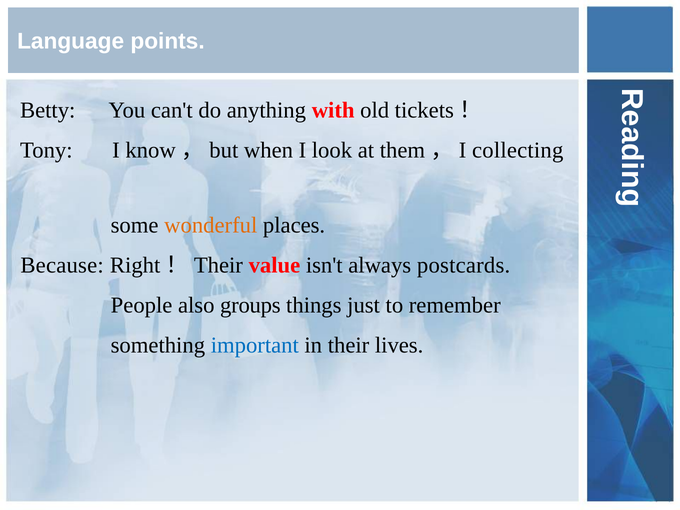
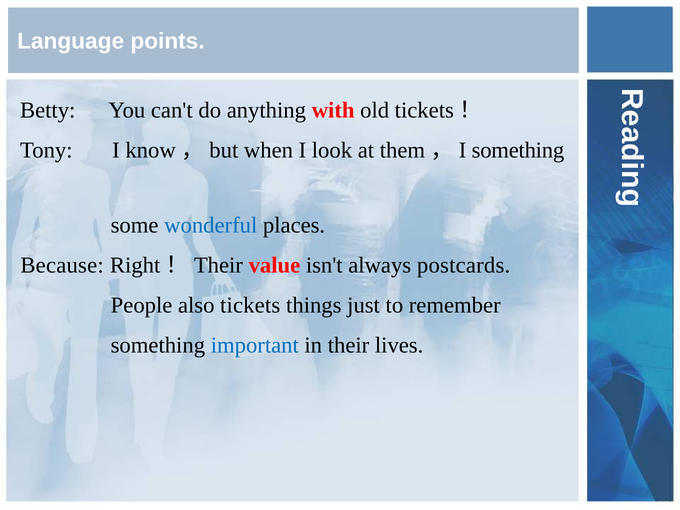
them，I collecting: collecting -> something
wonderful colour: orange -> blue
groups: groups -> tickets
